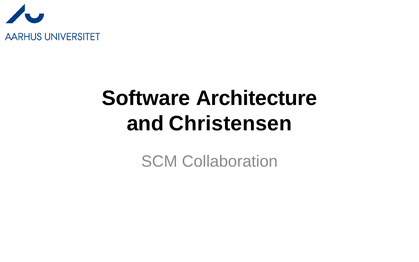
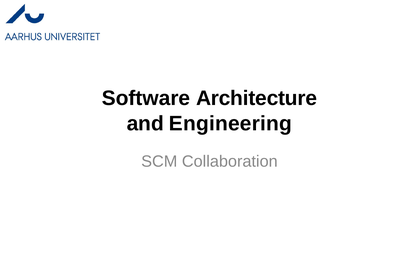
Christensen: Christensen -> Engineering
